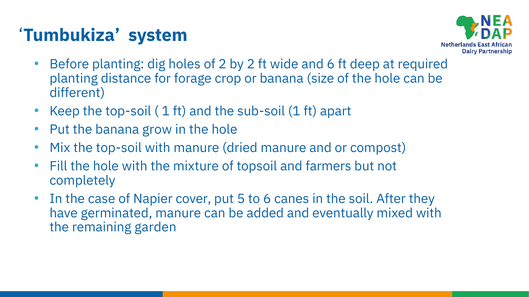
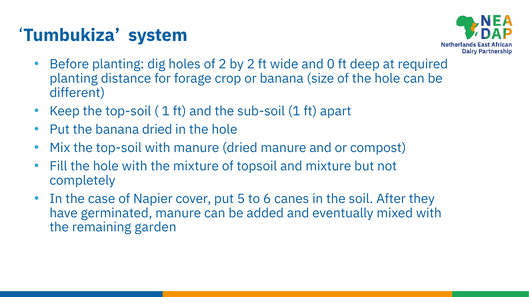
and 6: 6 -> 0
banana grow: grow -> dried
and farmers: farmers -> mixture
